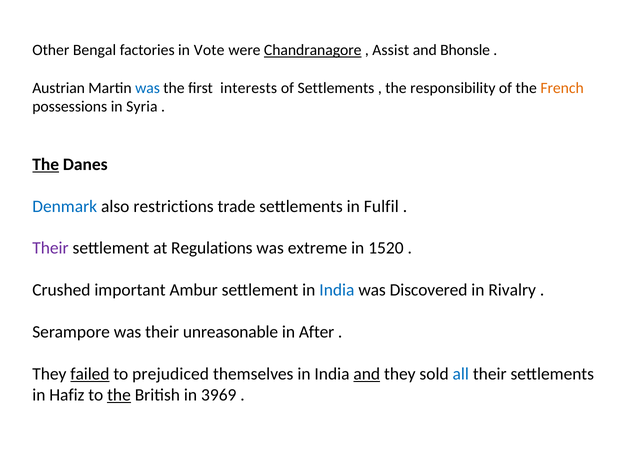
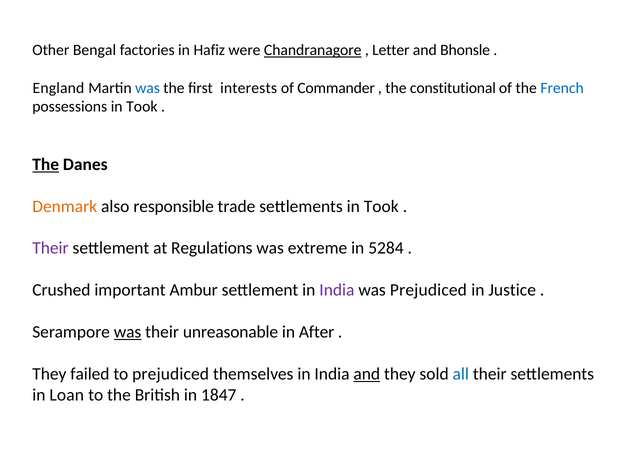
Vote: Vote -> Hafiz
Assist: Assist -> Letter
Austrian: Austrian -> England
of Settlements: Settlements -> Commander
responsibility: responsibility -> constitutional
French colour: orange -> blue
possessions in Syria: Syria -> Took
Denmark colour: blue -> orange
restrictions: restrictions -> responsible
settlements in Fulfil: Fulfil -> Took
1520: 1520 -> 5284
India at (337, 290) colour: blue -> purple
was Discovered: Discovered -> Prejudiced
Rivalry: Rivalry -> Justice
was at (128, 331) underline: none -> present
failed underline: present -> none
Hafiz: Hafiz -> Loan
the at (119, 394) underline: present -> none
3969: 3969 -> 1847
